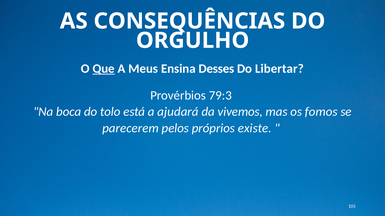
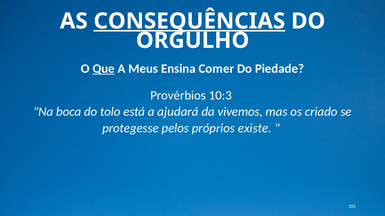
CONSEQUÊNCIAS underline: none -> present
Desses: Desses -> Comer
Libertar: Libertar -> Piedade
79:3: 79:3 -> 10:3
fomos: fomos -> criado
parecerem: parecerem -> protegesse
